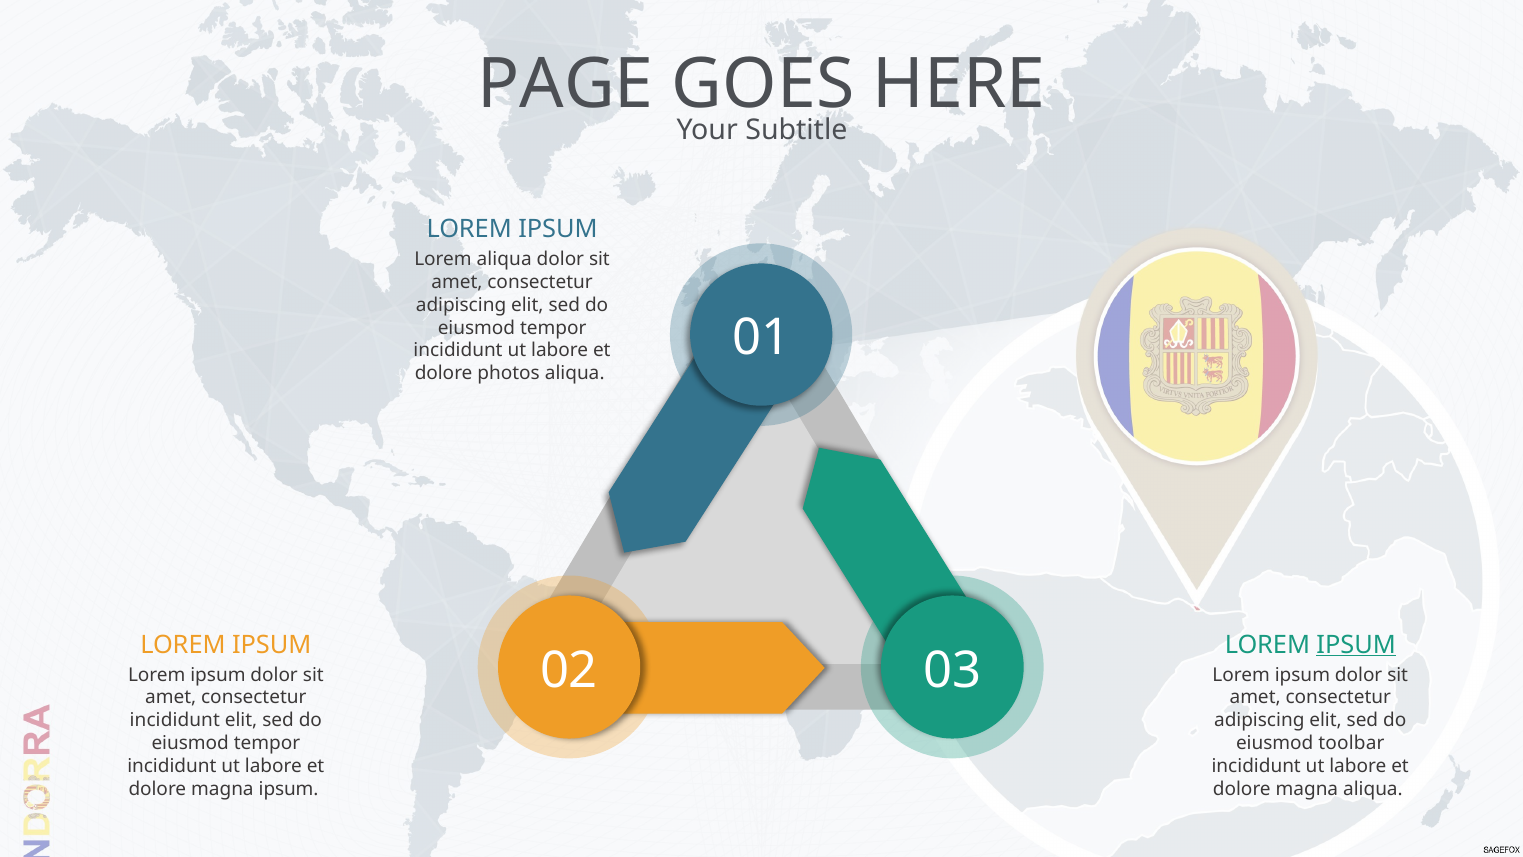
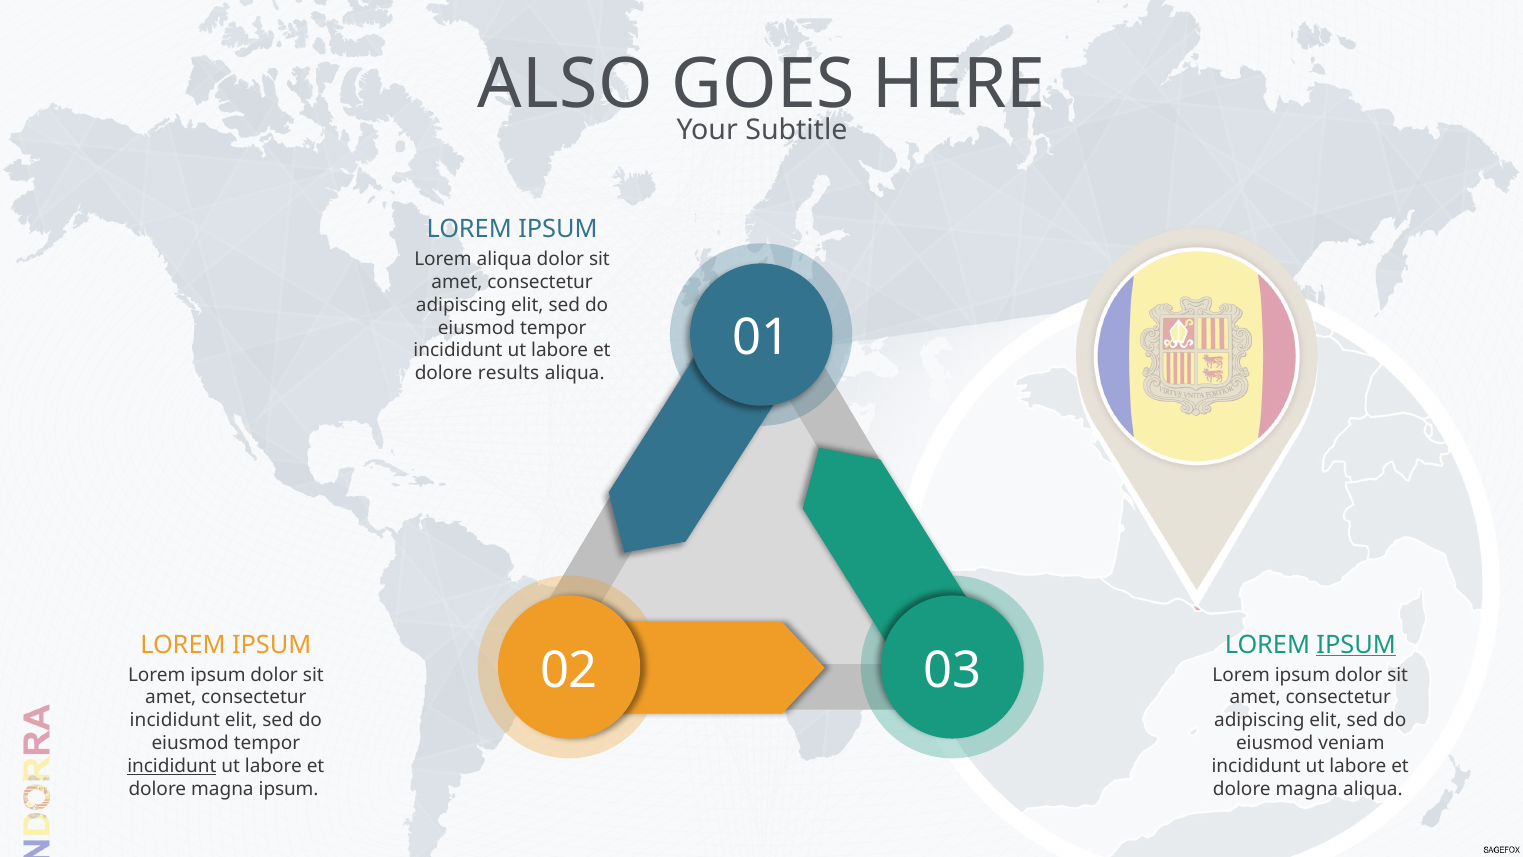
PAGE: PAGE -> ALSO
photos: photos -> results
toolbar: toolbar -> veniam
incididunt at (172, 766) underline: none -> present
